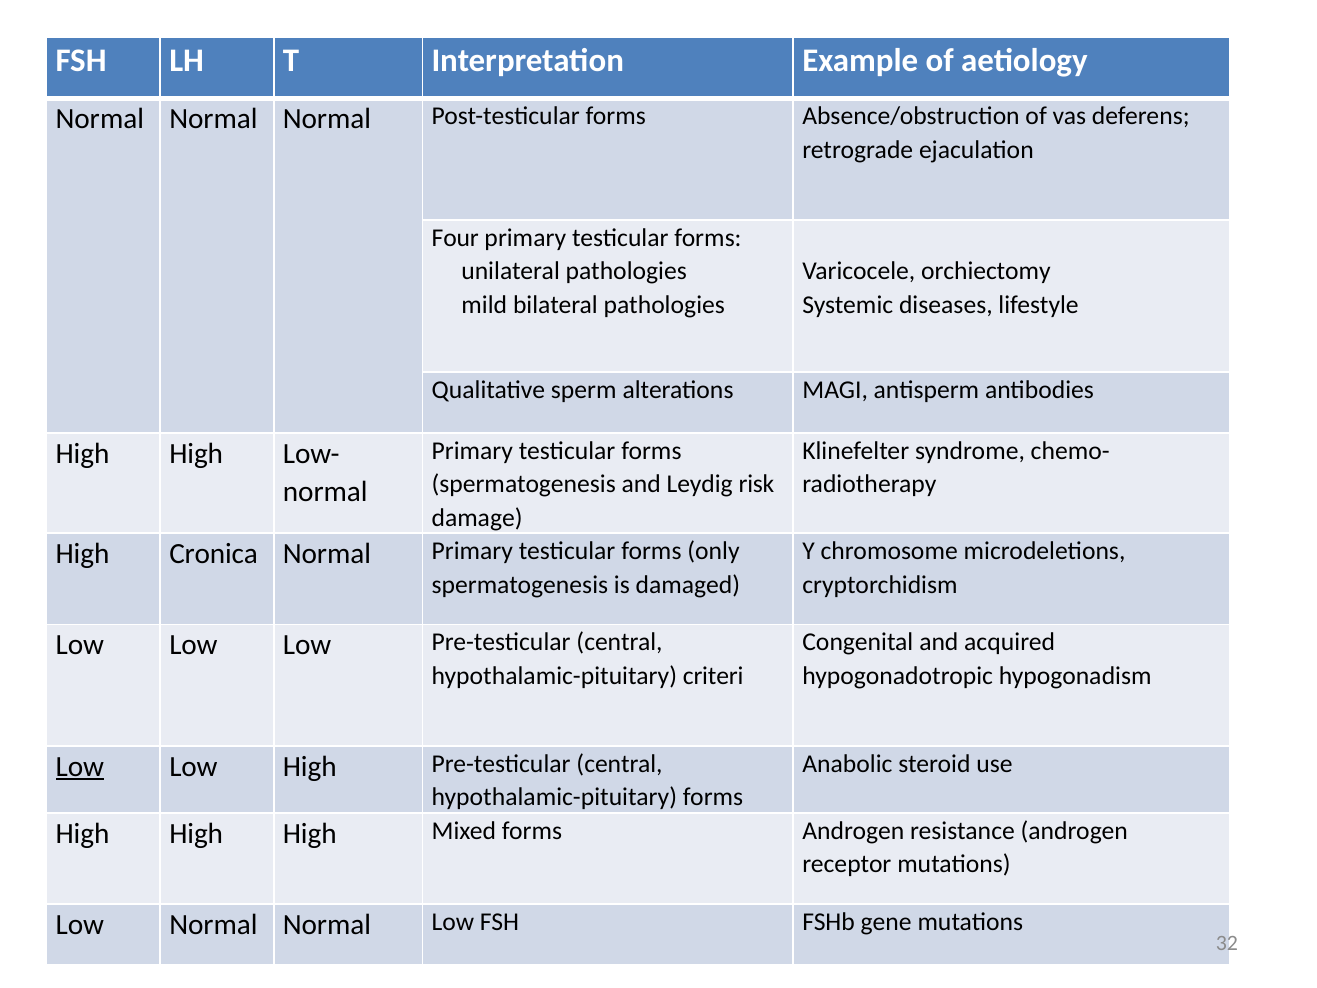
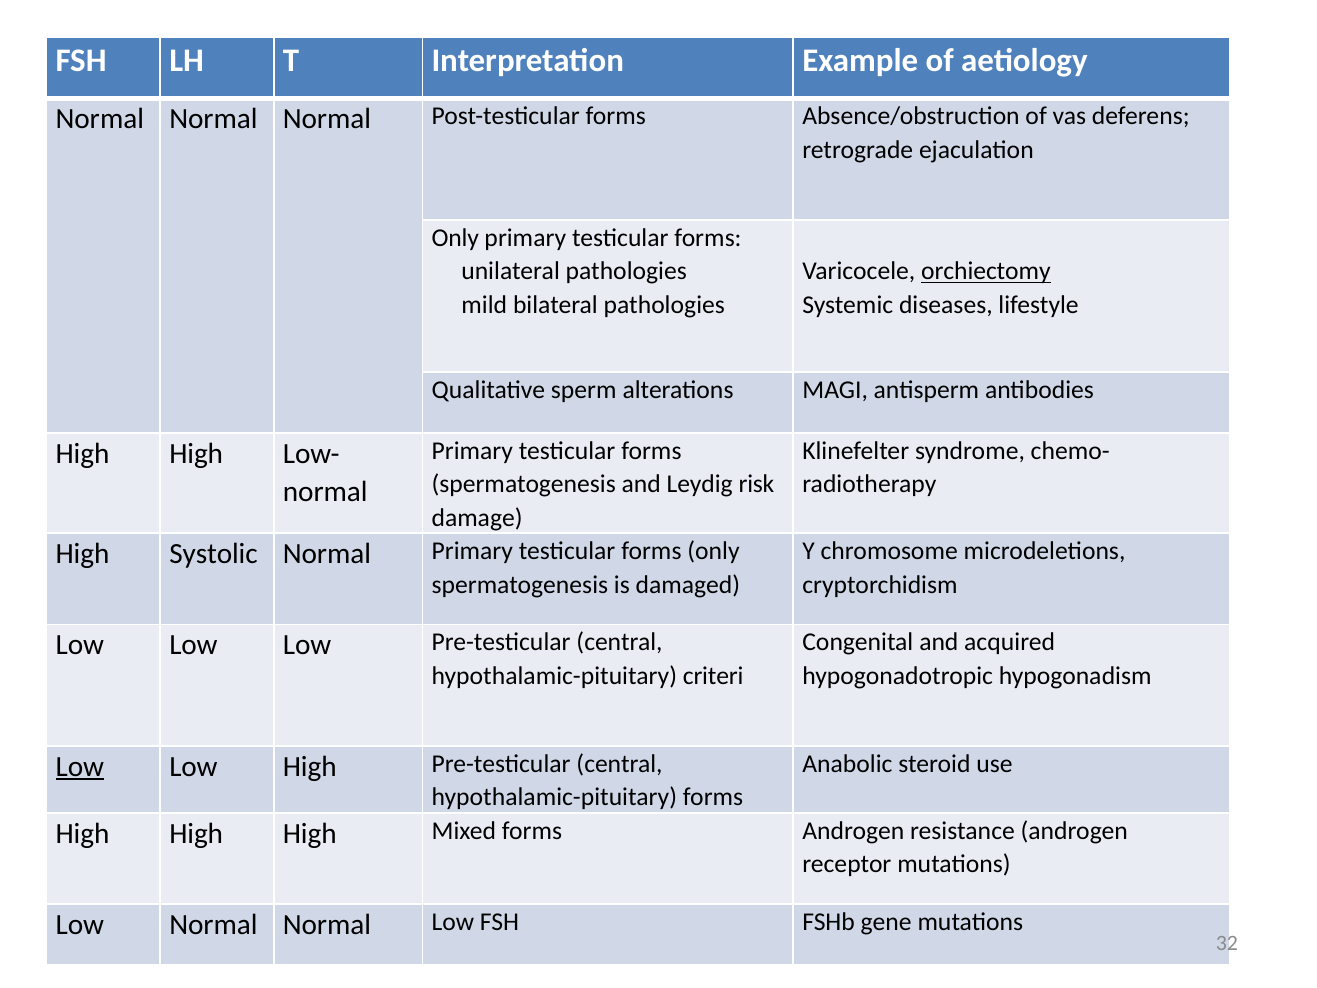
Four at (455, 238): Four -> Only
orchiectomy underline: none -> present
Cronica: Cronica -> Systolic
